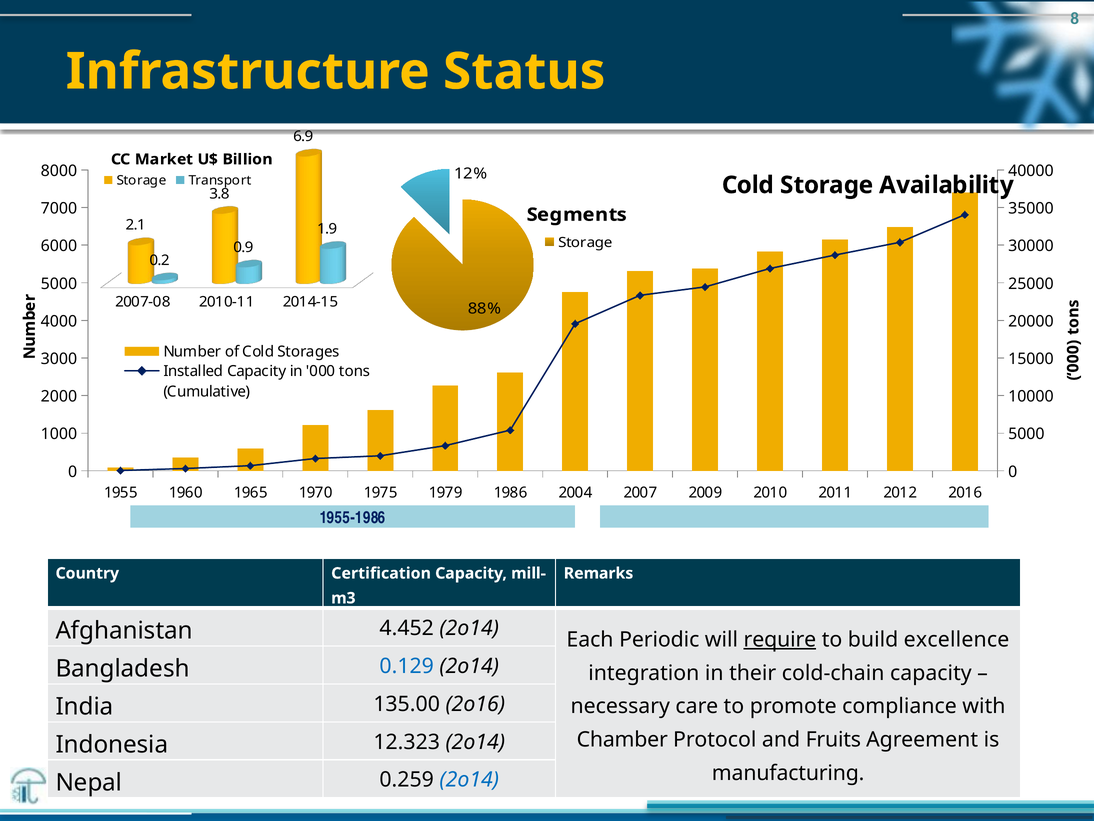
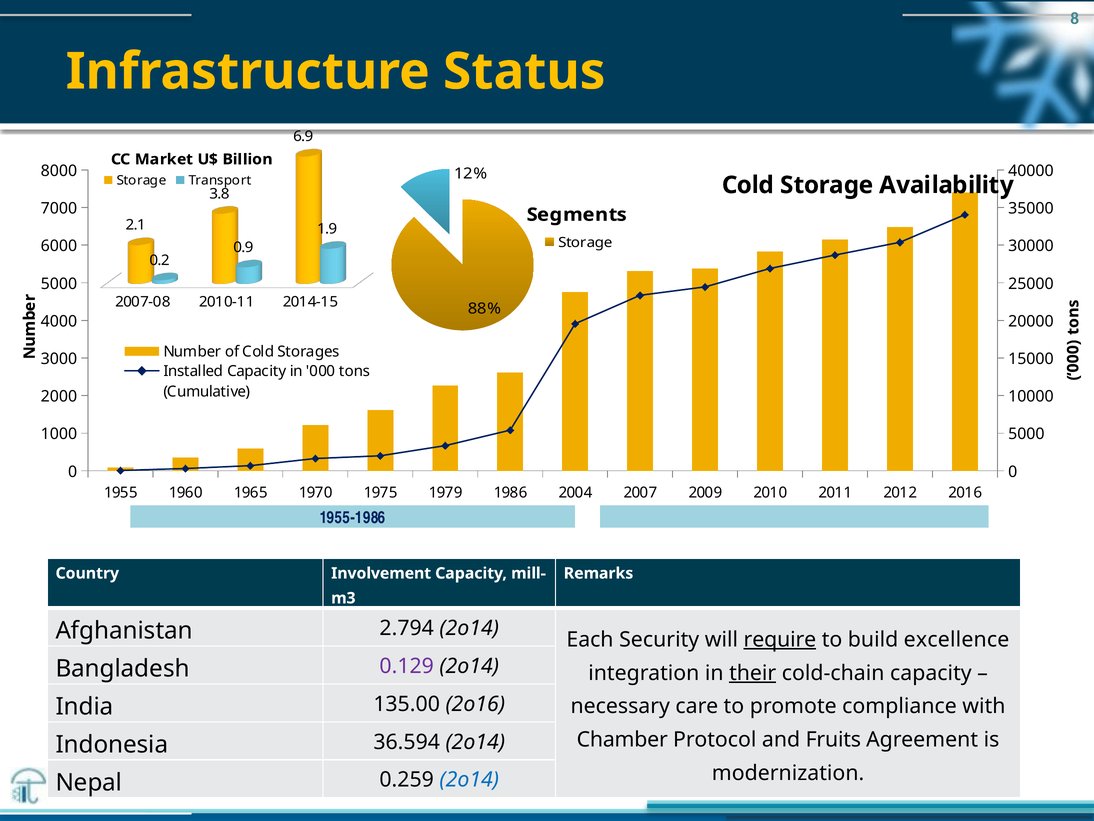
Certification: Certification -> Involvement
4.452: 4.452 -> 2.794
Periodic: Periodic -> Security
0.129 colour: blue -> purple
their underline: none -> present
12.323: 12.323 -> 36.594
manufacturing: manufacturing -> modernization
